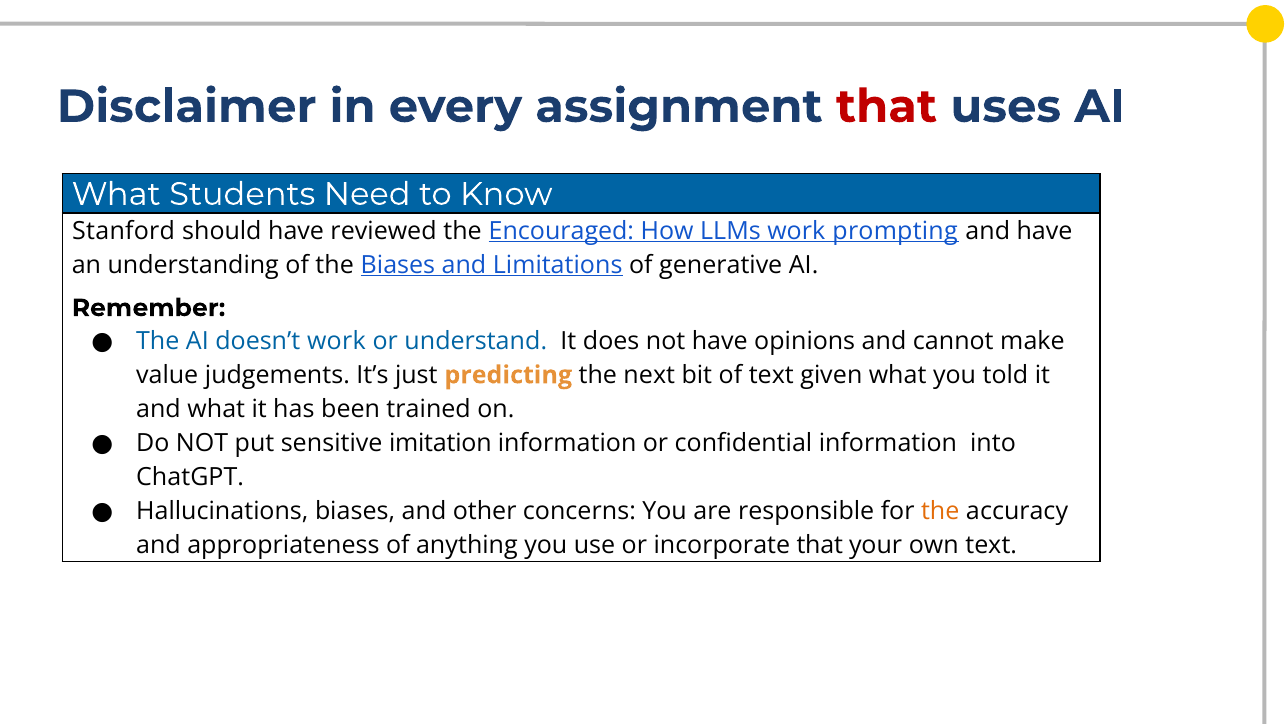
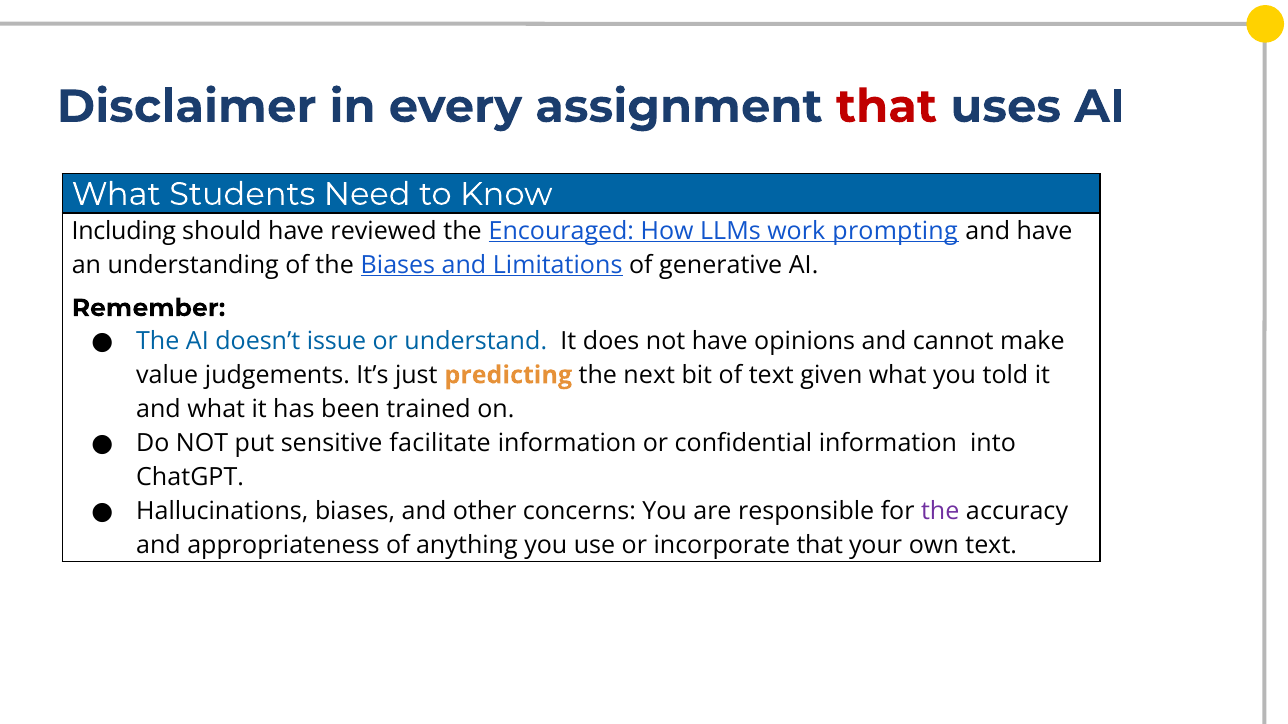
Stanford: Stanford -> Including
doesn’t work: work -> issue
imitation: imitation -> facilitate
the at (940, 512) colour: orange -> purple
